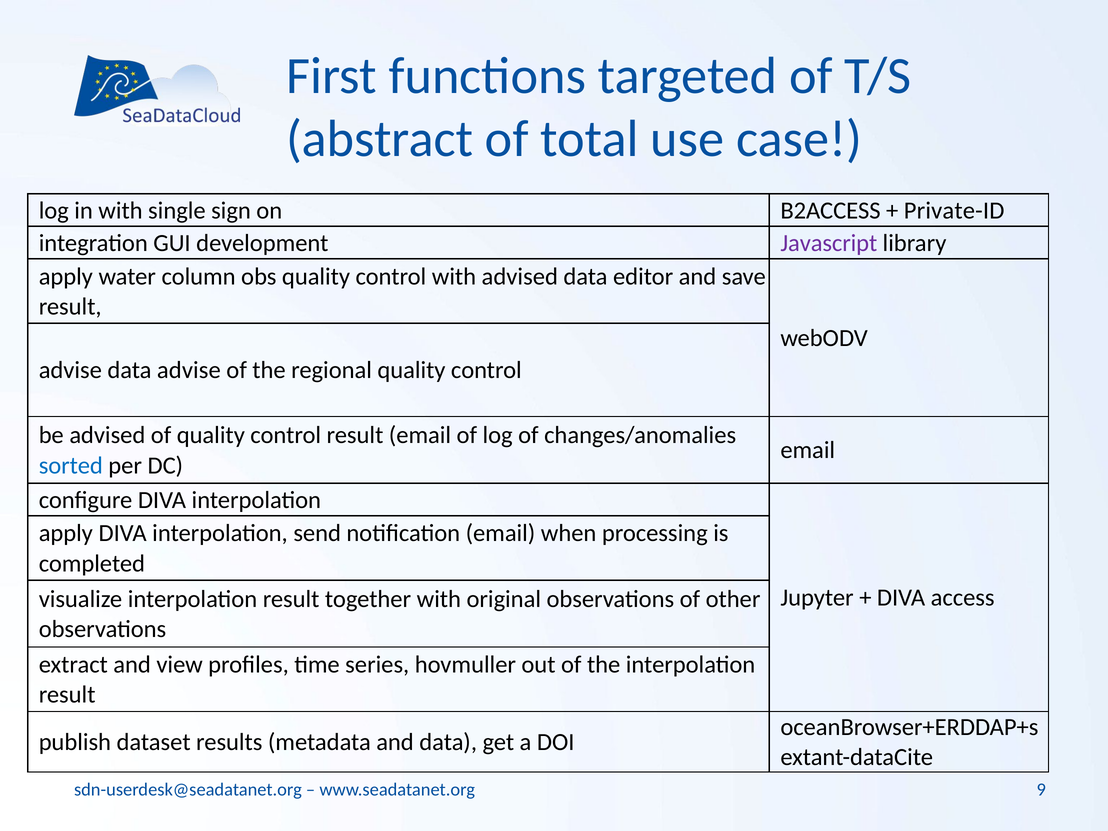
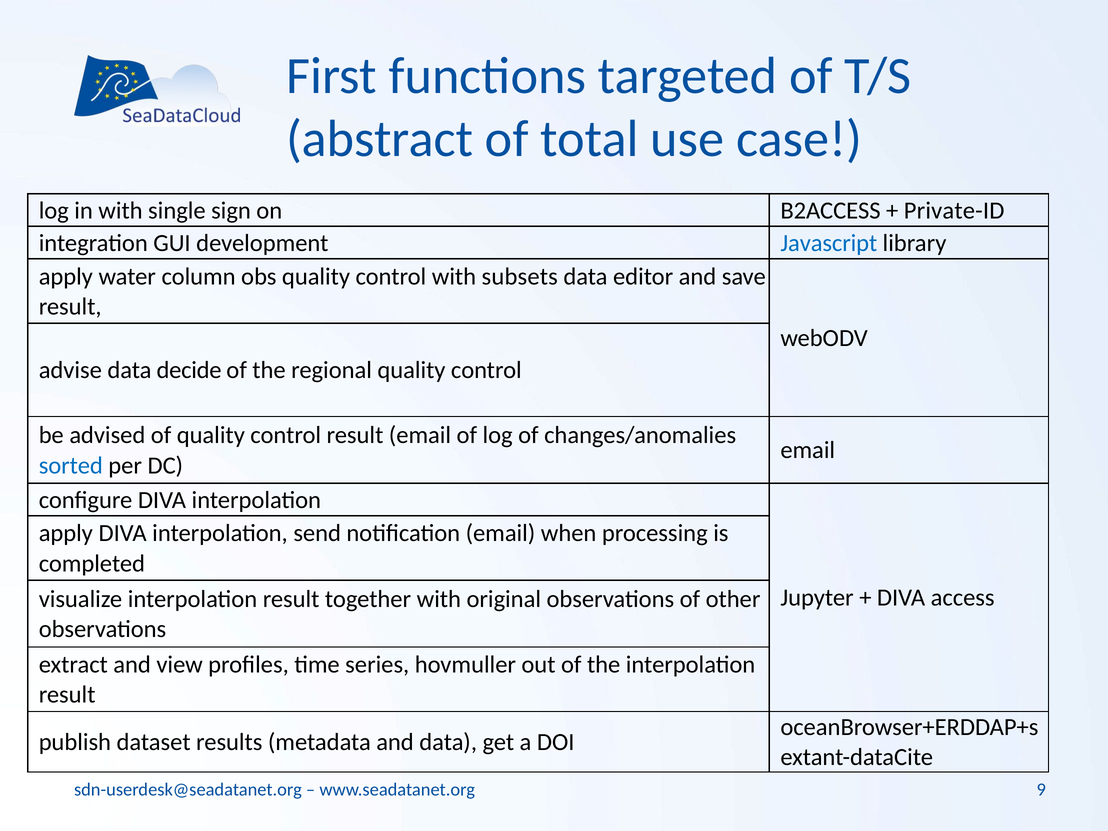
Javascript colour: purple -> blue
with advised: advised -> subsets
data advise: advise -> decide
